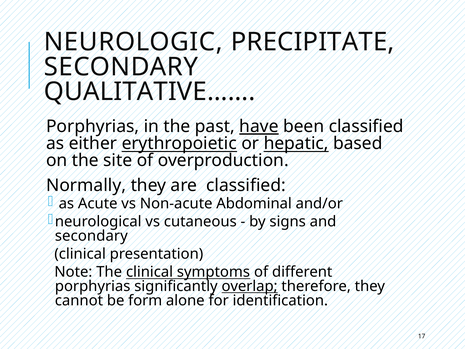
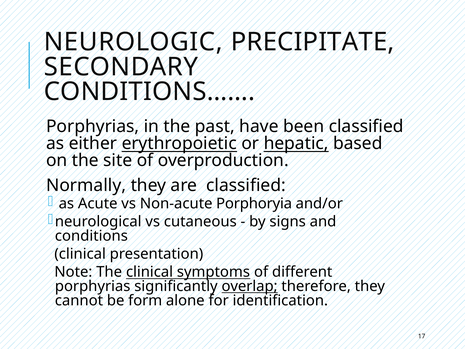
QUALITATIVE……: QUALITATIVE…… -> CONDITIONS……
have underline: present -> none
Abdominal: Abdominal -> Porphoryia
secondary at (91, 236): secondary -> conditions
